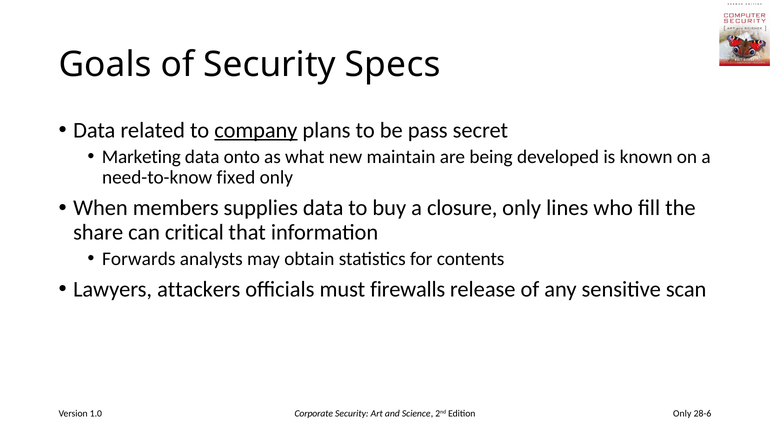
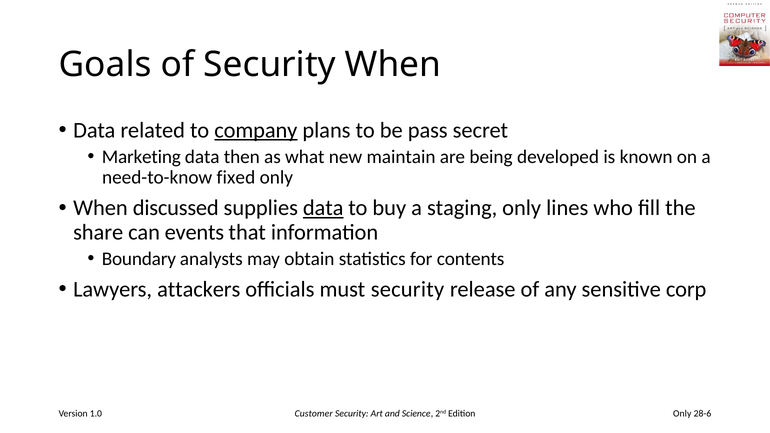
Security Specs: Specs -> When
onto: onto -> then
members: members -> discussed
data at (323, 208) underline: none -> present
closure: closure -> staging
critical: critical -> events
Forwards: Forwards -> Boundary
must firewalls: firewalls -> security
scan: scan -> corp
Corporate: Corporate -> Customer
